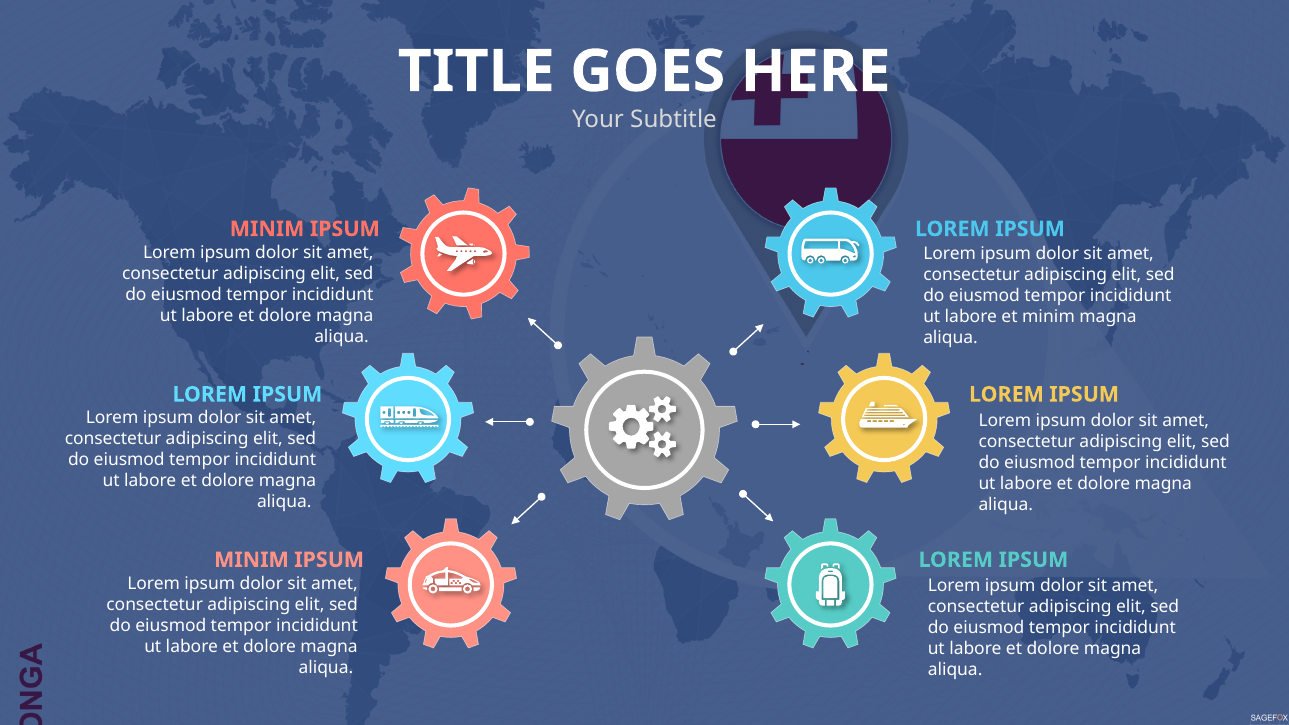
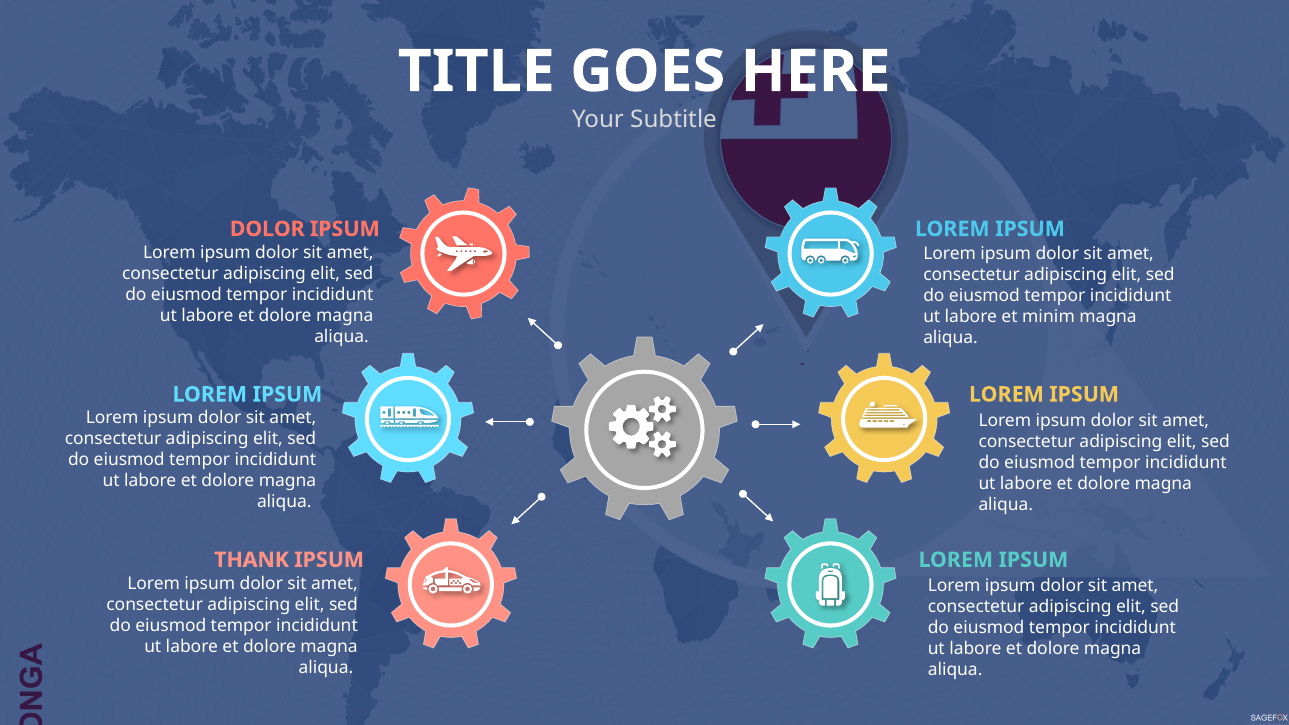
MINIM at (267, 229): MINIM -> DOLOR
MINIM at (251, 560): MINIM -> THANK
